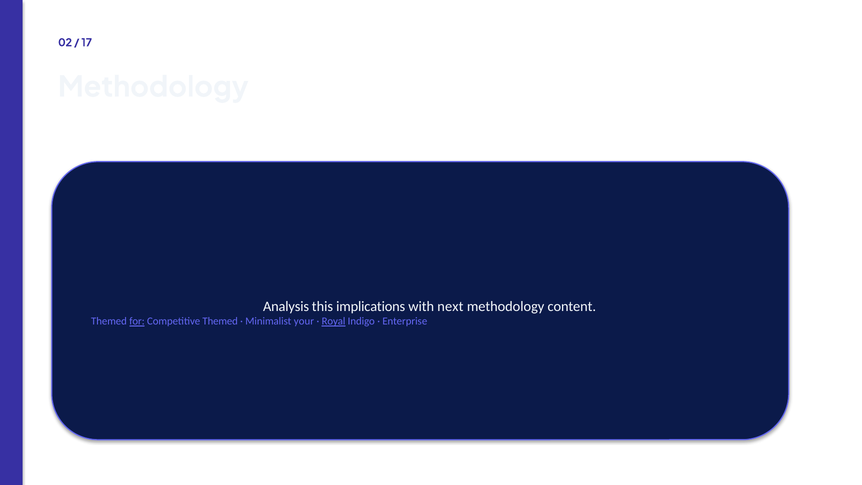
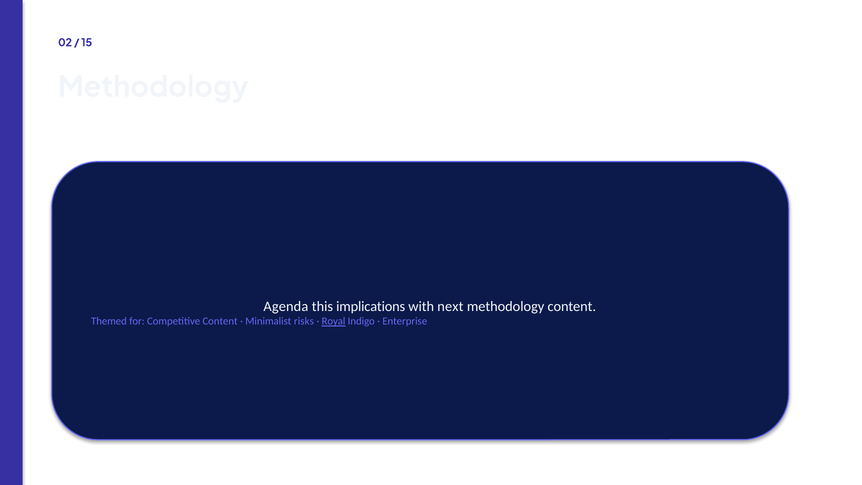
17: 17 -> 15
Analysis: Analysis -> Agenda
for underline: present -> none
Competitive Themed: Themed -> Content
your: your -> risks
